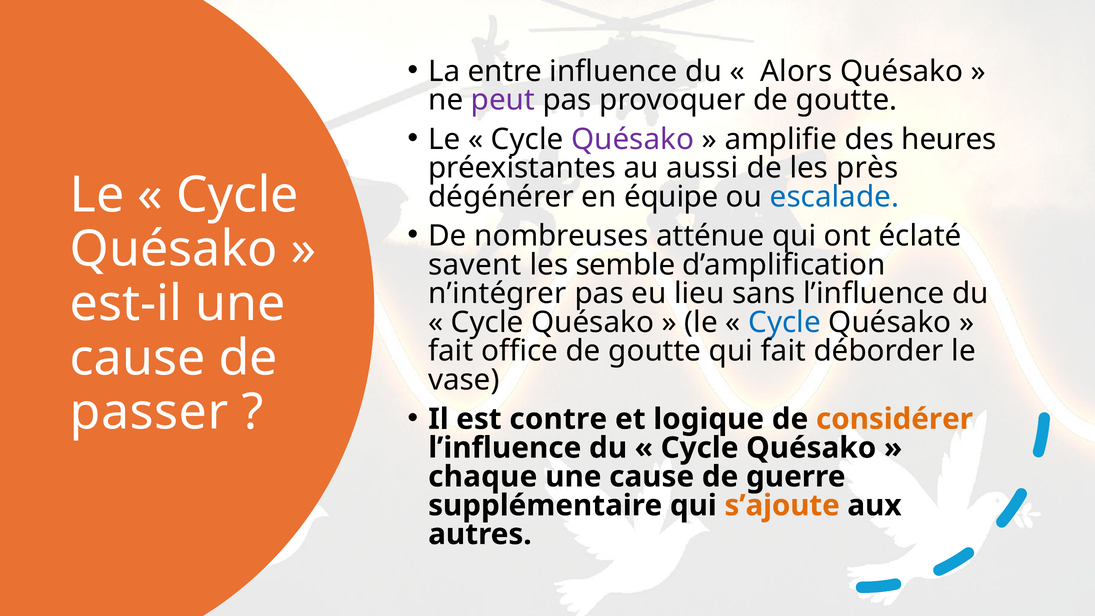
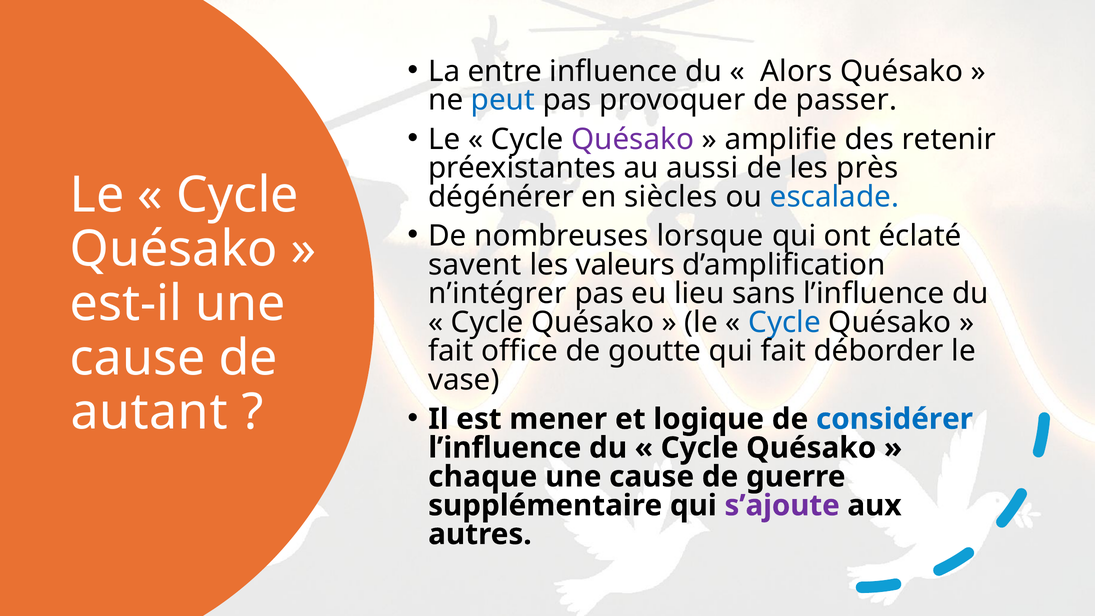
peut colour: purple -> blue
provoquer de goutte: goutte -> passer
heures: heures -> retenir
équipe: équipe -> siècles
atténue: atténue -> lorsque
semble: semble -> valeurs
passer: passer -> autant
contre: contre -> mener
considérer colour: orange -> blue
s’ajoute colour: orange -> purple
